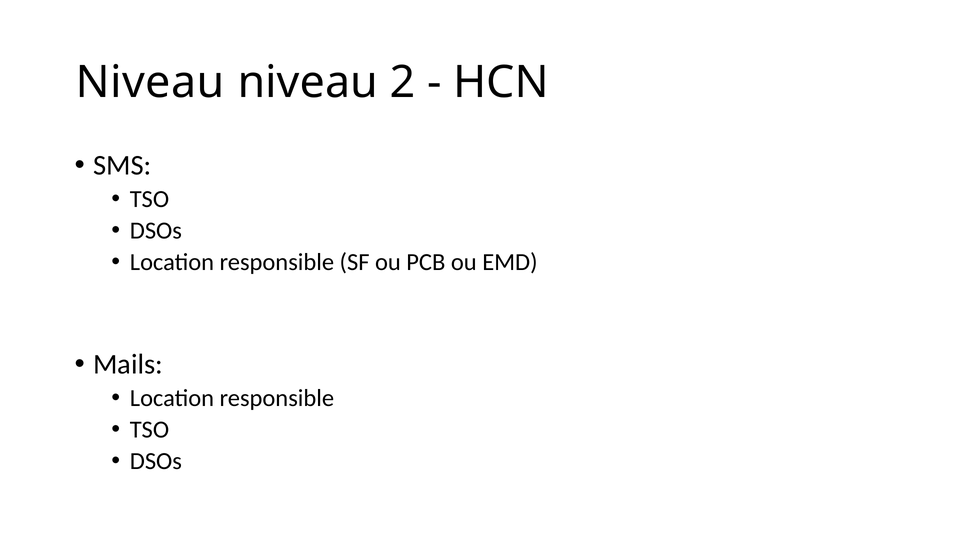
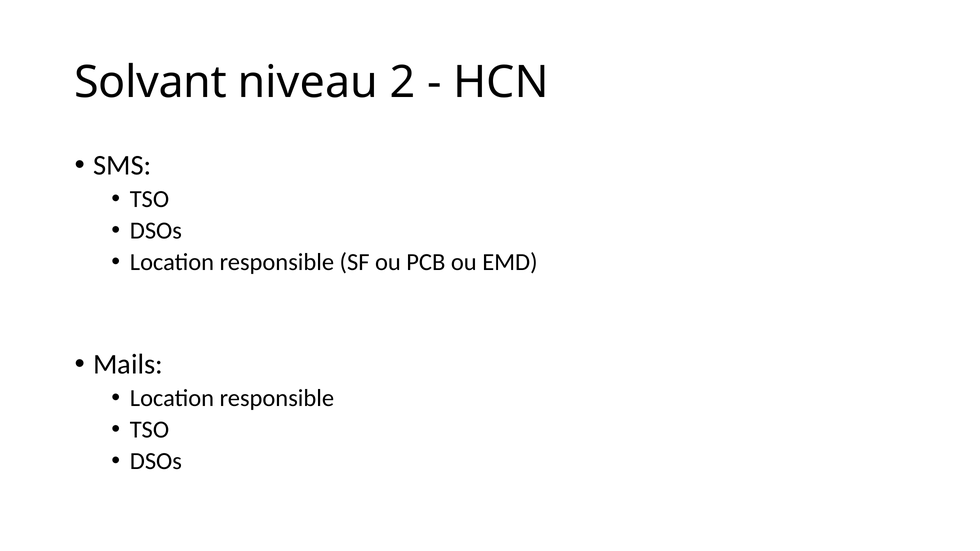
Niveau at (150, 82): Niveau -> Solvant
